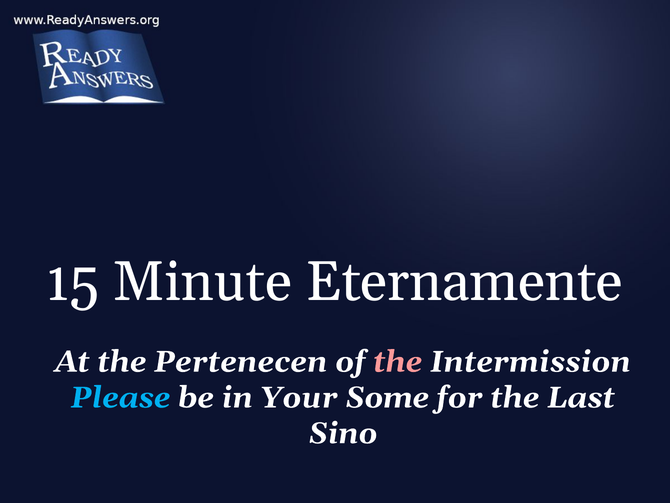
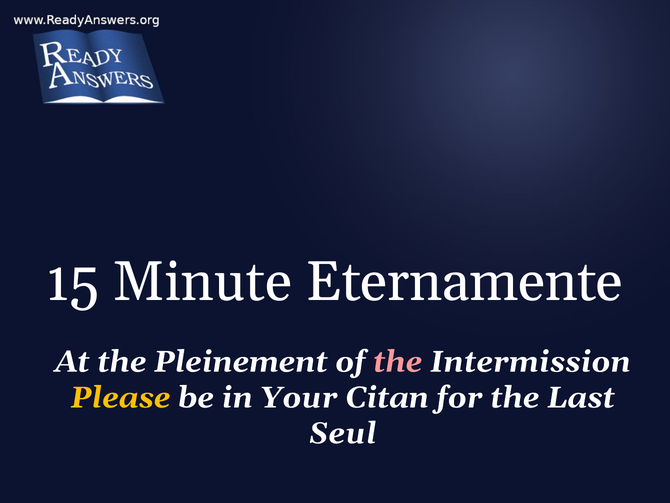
Pertenecen: Pertenecen -> Pleinement
Please colour: light blue -> yellow
Some: Some -> Citan
Sino: Sino -> Seul
